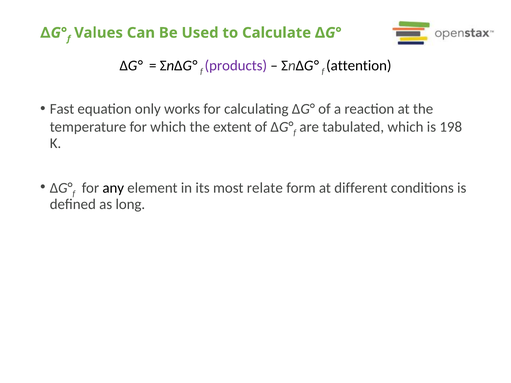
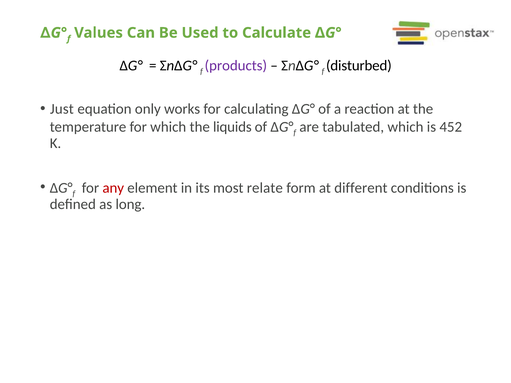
attention: attention -> disturbed
Fast: Fast -> Just
extent: extent -> liquids
198: 198 -> 452
any colour: black -> red
